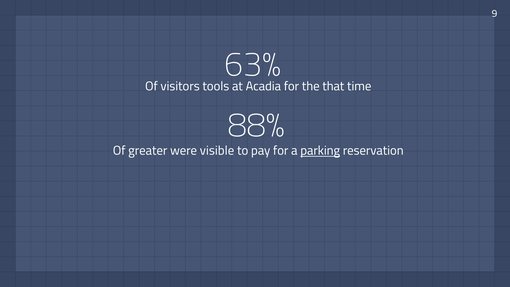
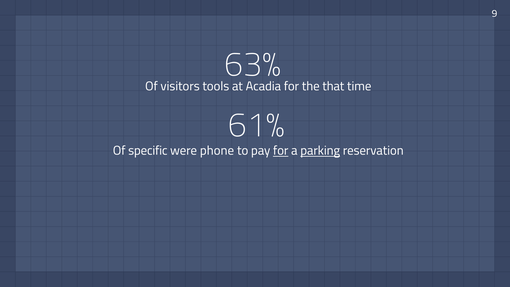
88%: 88% -> 61%
greater: greater -> specific
visible: visible -> phone
for at (281, 151) underline: none -> present
